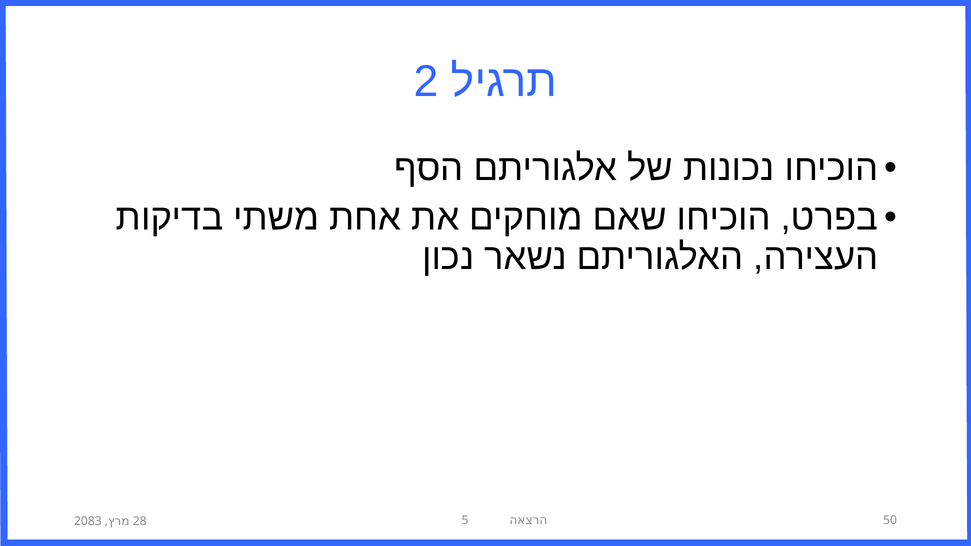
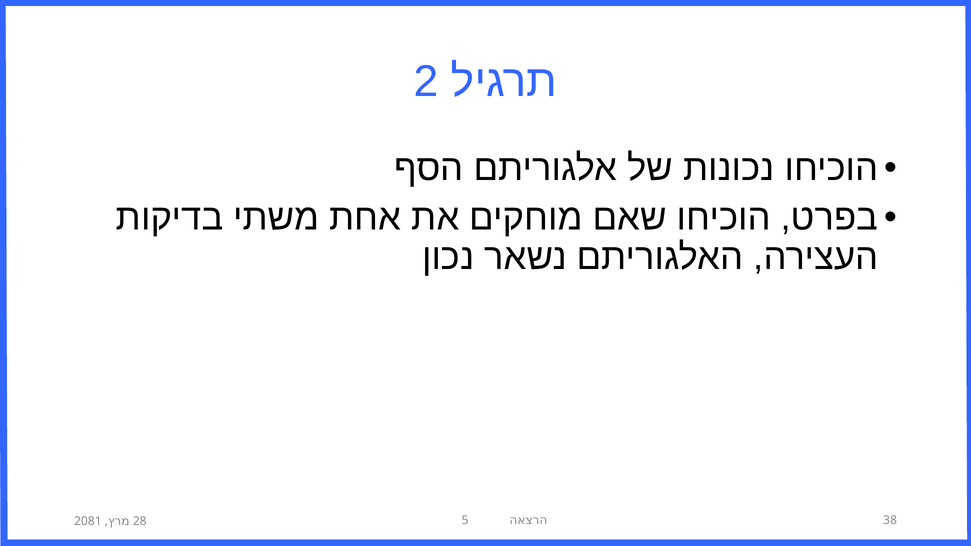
50: 50 -> 38
2083: 2083 -> 2081
